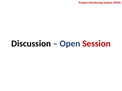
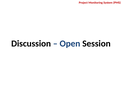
Session colour: red -> black
